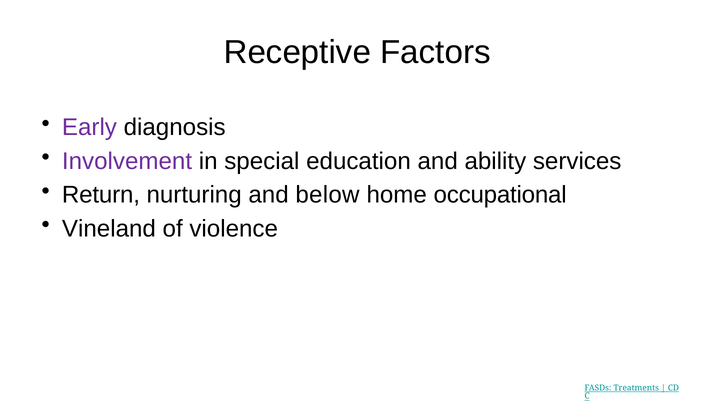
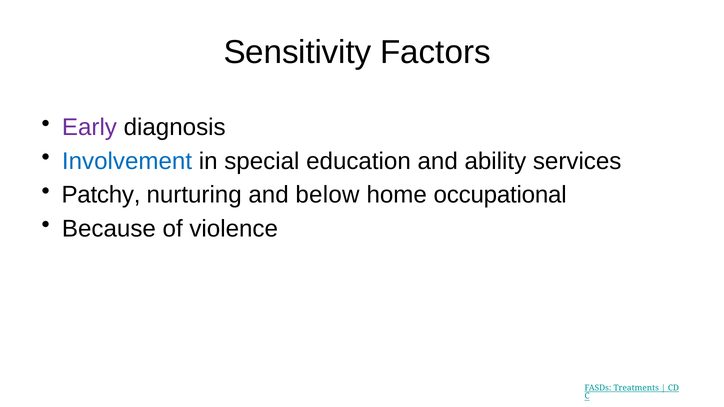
Receptive: Receptive -> Sensitivity
Involvement colour: purple -> blue
Return: Return -> Patchy
Vineland: Vineland -> Because
